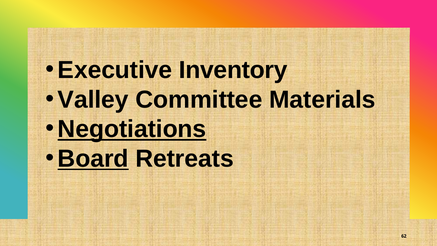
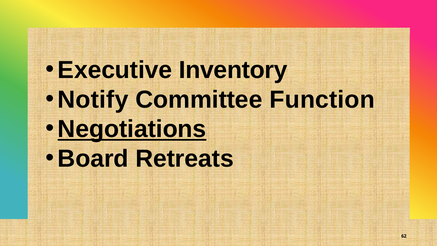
Valley: Valley -> Notify
Materials: Materials -> Function
Board underline: present -> none
